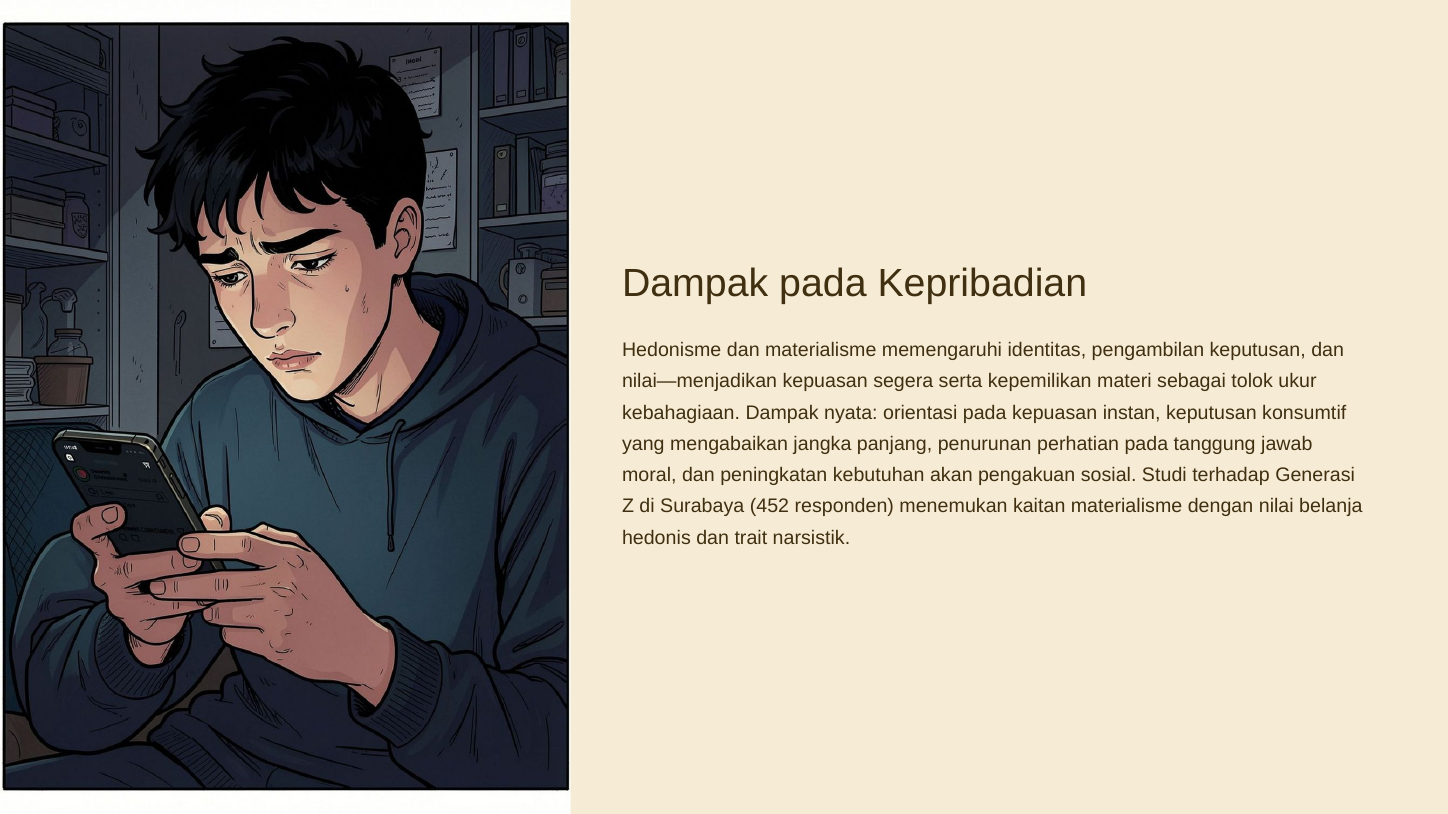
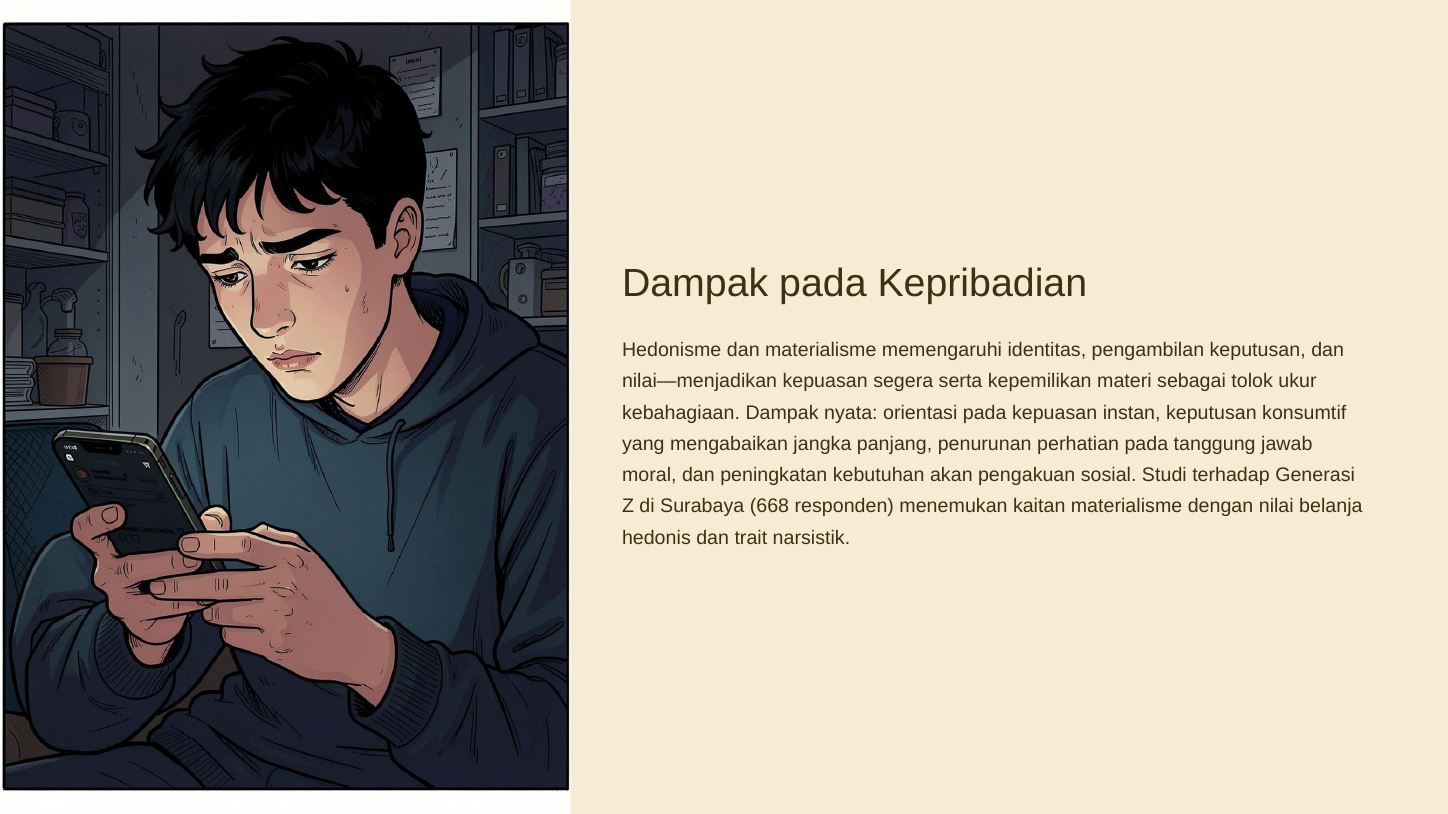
452: 452 -> 668
